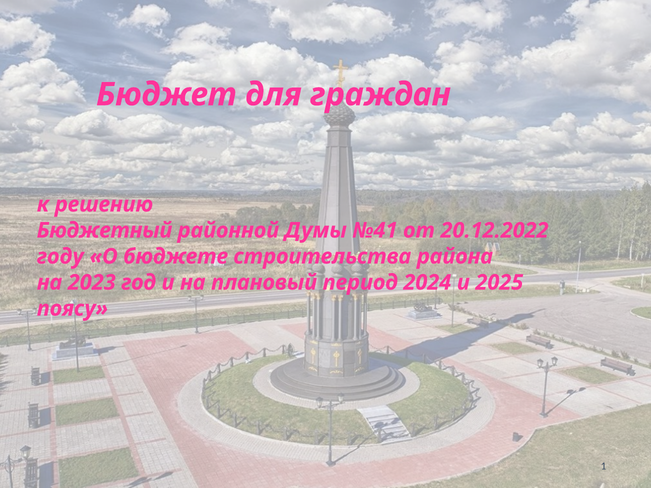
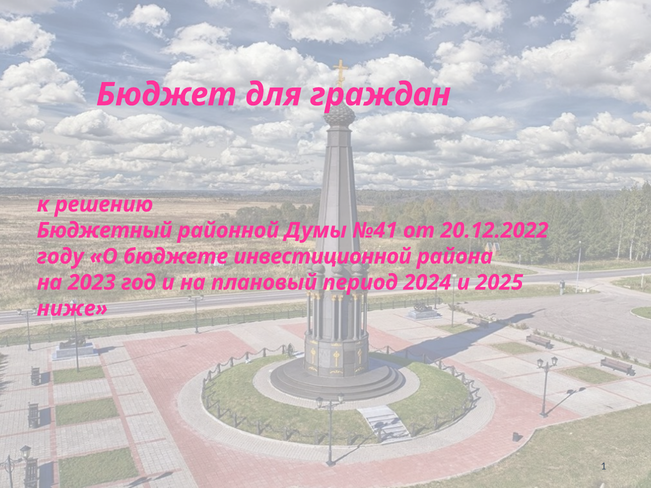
строительства: строительства -> инвестиционной
поясу: поясу -> ниже
